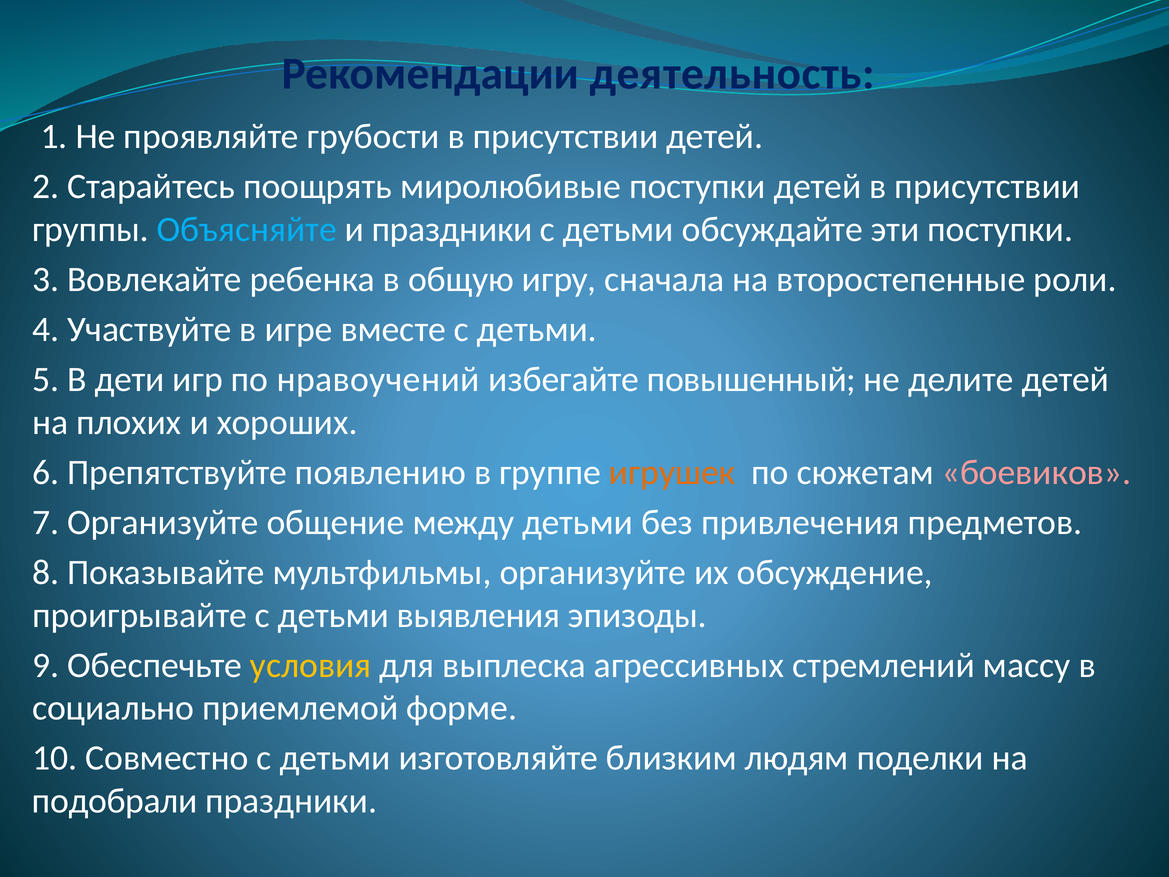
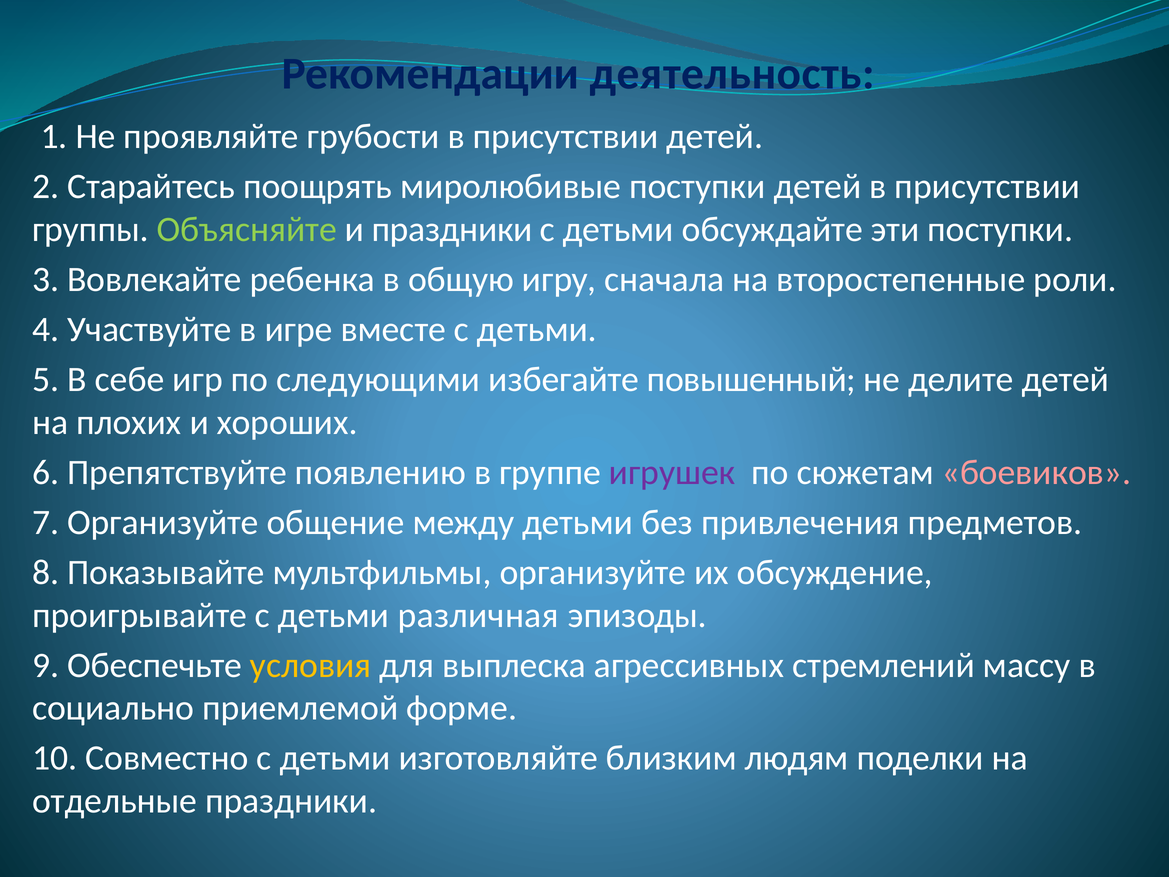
Объясняйте colour: light blue -> light green
дети: дети -> себе
нравоучений: нравоучений -> следующими
игрушек colour: orange -> purple
выявления: выявления -> различная
подобрали: подобрали -> отдельные
